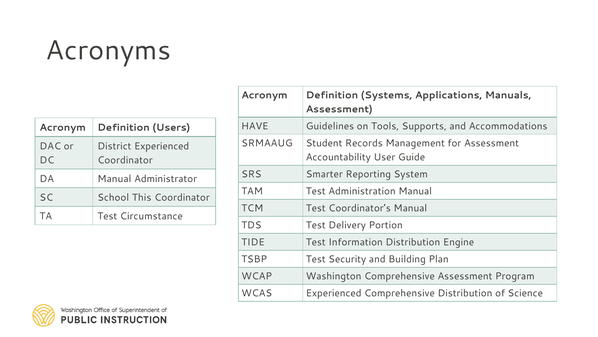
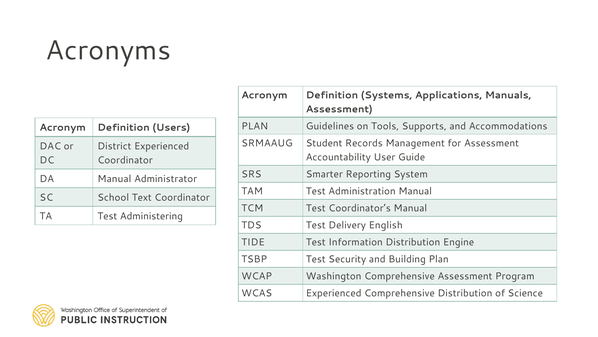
HAVE at (255, 126): HAVE -> PLAN
This: This -> Text
Circumstance: Circumstance -> Administering
Portion: Portion -> English
